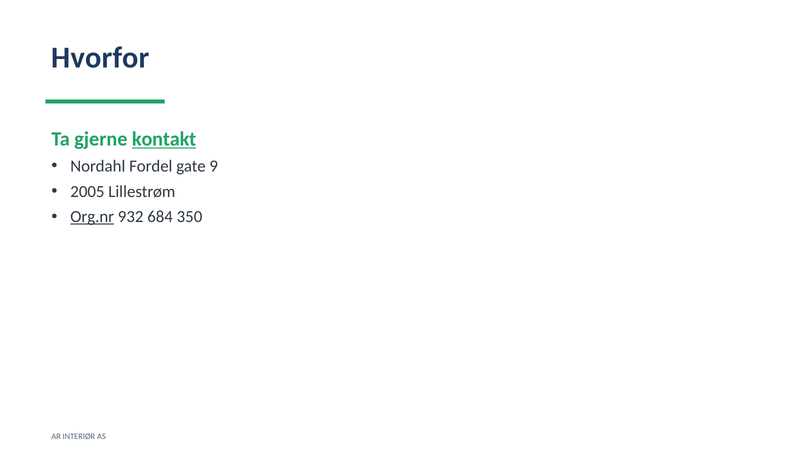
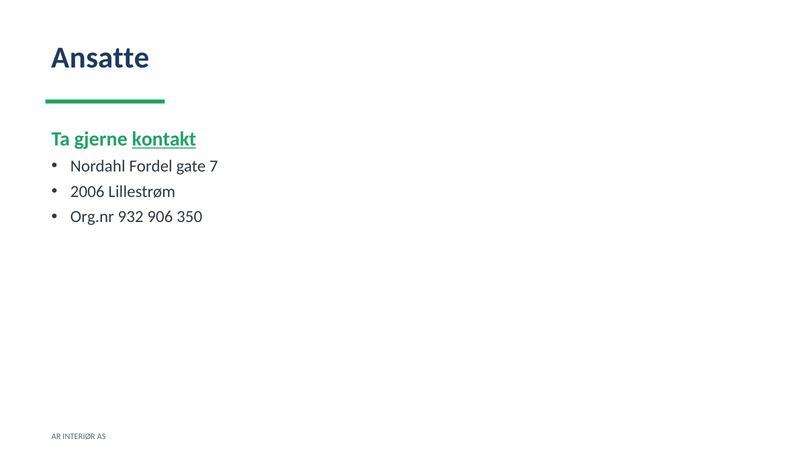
Hvorfor: Hvorfor -> Ansatte
9: 9 -> 7
2005: 2005 -> 2006
Org.nr underline: present -> none
684: 684 -> 906
